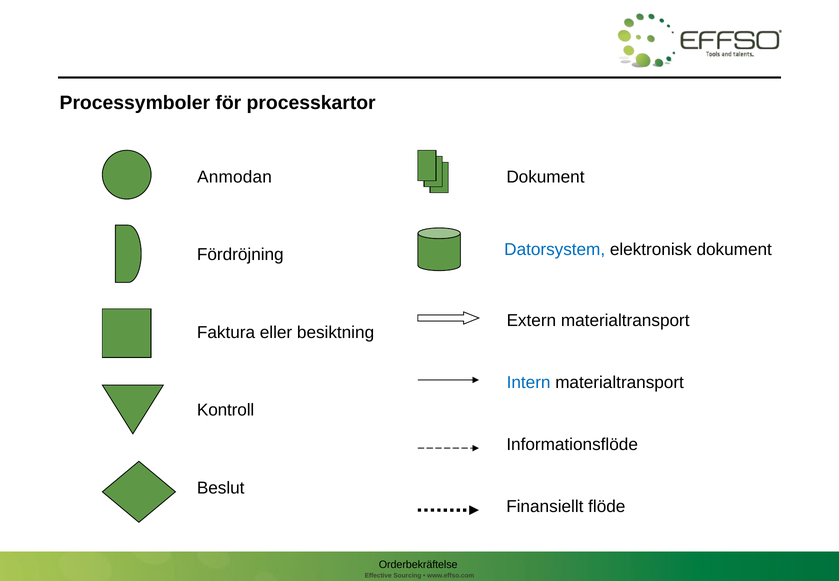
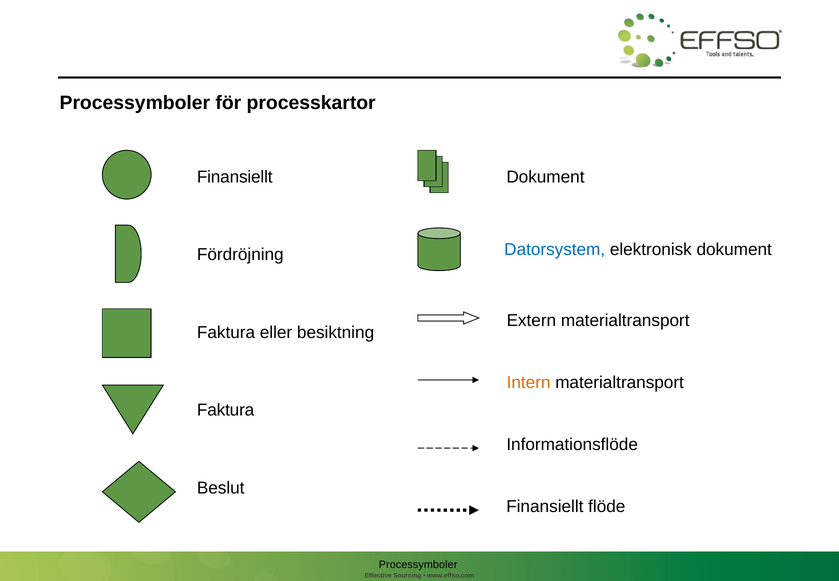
Anmodan at (235, 177): Anmodan -> Finansiellt
Intern colour: blue -> orange
Kontroll at (226, 410): Kontroll -> Faktura
Orderbekräftelse at (418, 565): Orderbekräftelse -> Processymboler
